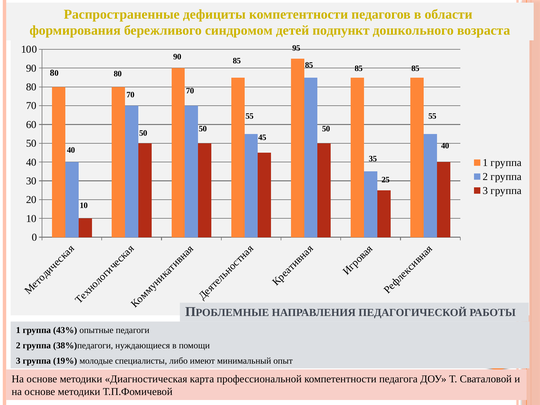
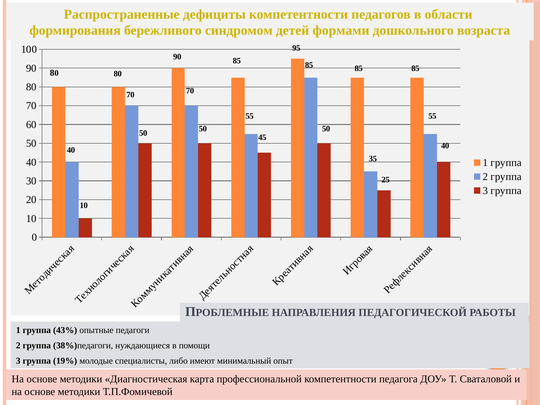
подпункт: подпункт -> формами
